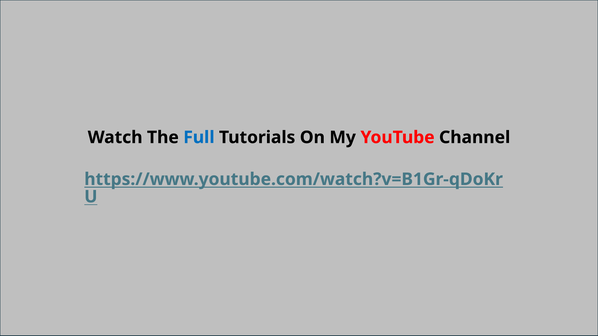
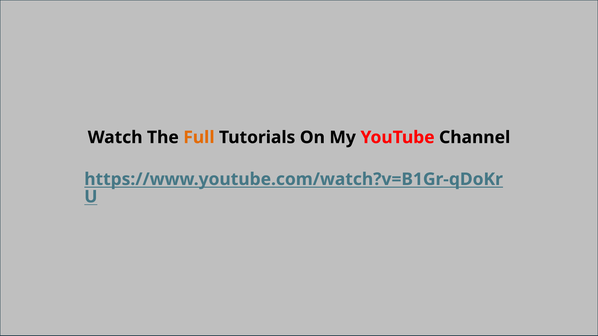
Full colour: blue -> orange
